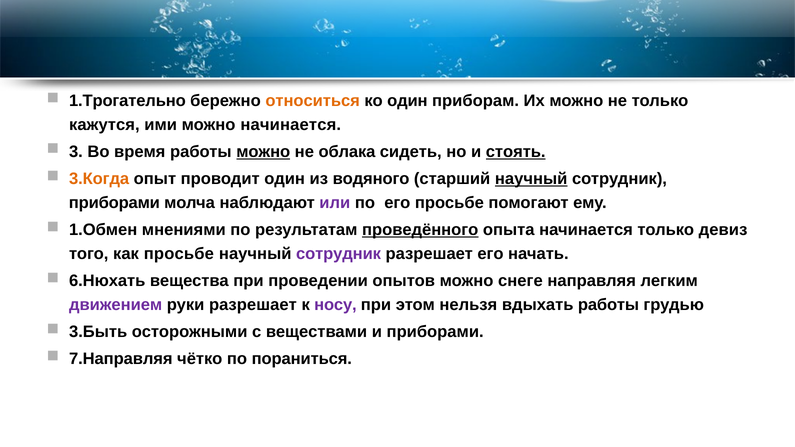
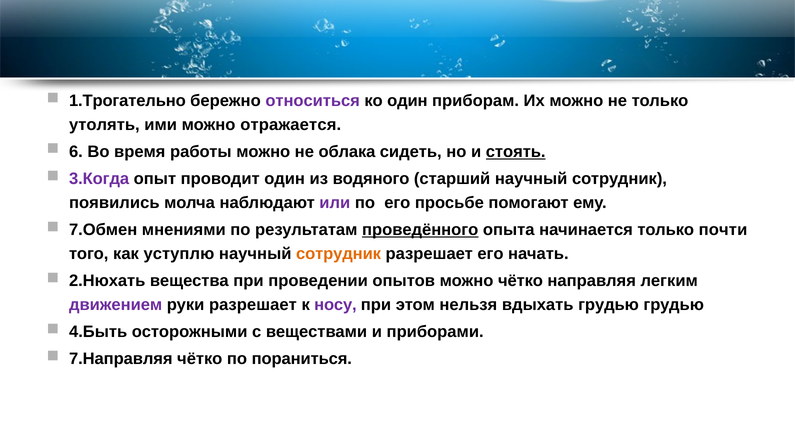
относиться colour: orange -> purple
кажутся: кажутся -> утолять
можно начинается: начинается -> отражается
3: 3 -> 6
можно at (263, 152) underline: present -> none
3.Когда colour: orange -> purple
научный at (531, 179) underline: present -> none
приборами at (114, 203): приборами -> появились
1.Обмен: 1.Обмен -> 7.Обмен
девиз: девиз -> почти
как просьбе: просьбе -> уступлю
сотрудник at (339, 254) colour: purple -> orange
6.Нюхать: 6.Нюхать -> 2.Нюхать
можно снеге: снеге -> чётко
вдыхать работы: работы -> грудью
3.Быть: 3.Быть -> 4.Быть
